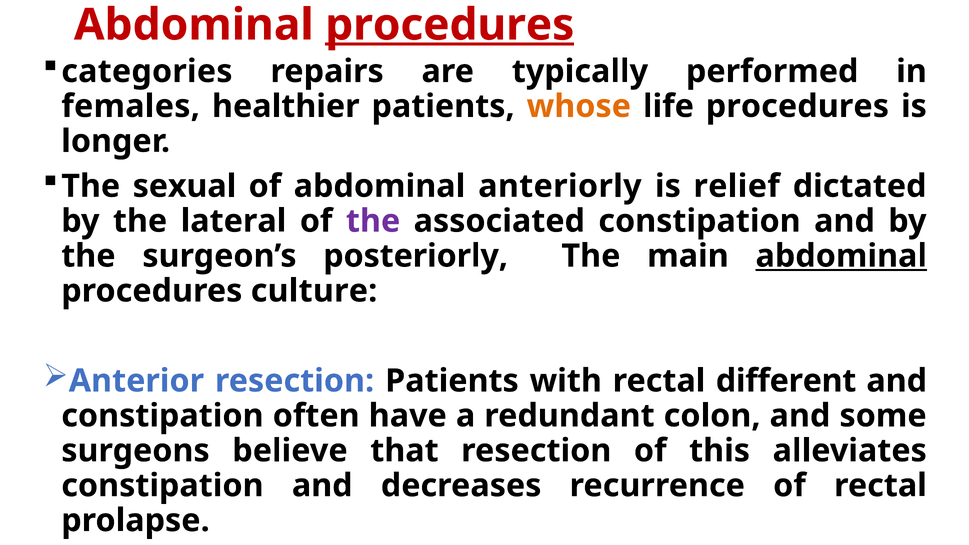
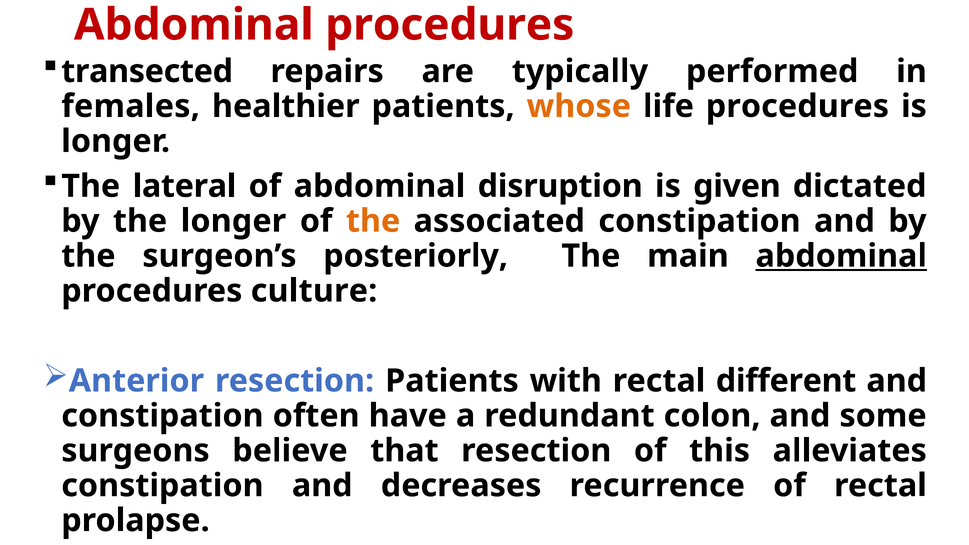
procedures at (450, 25) underline: present -> none
categories: categories -> transected
sexual: sexual -> lateral
anteriorly: anteriorly -> disruption
relief: relief -> given
the lateral: lateral -> longer
the at (373, 221) colour: purple -> orange
